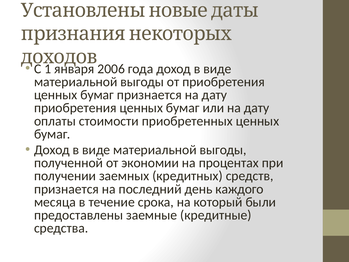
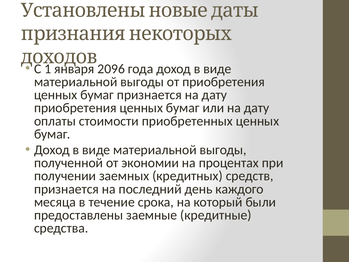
2006: 2006 -> 2096
